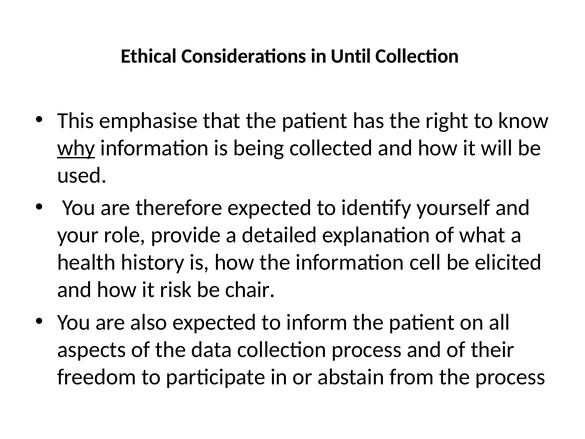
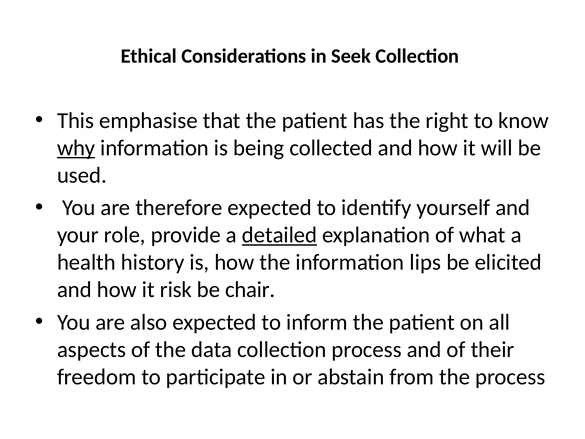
Until: Until -> Seek
detailed underline: none -> present
cell: cell -> lips
